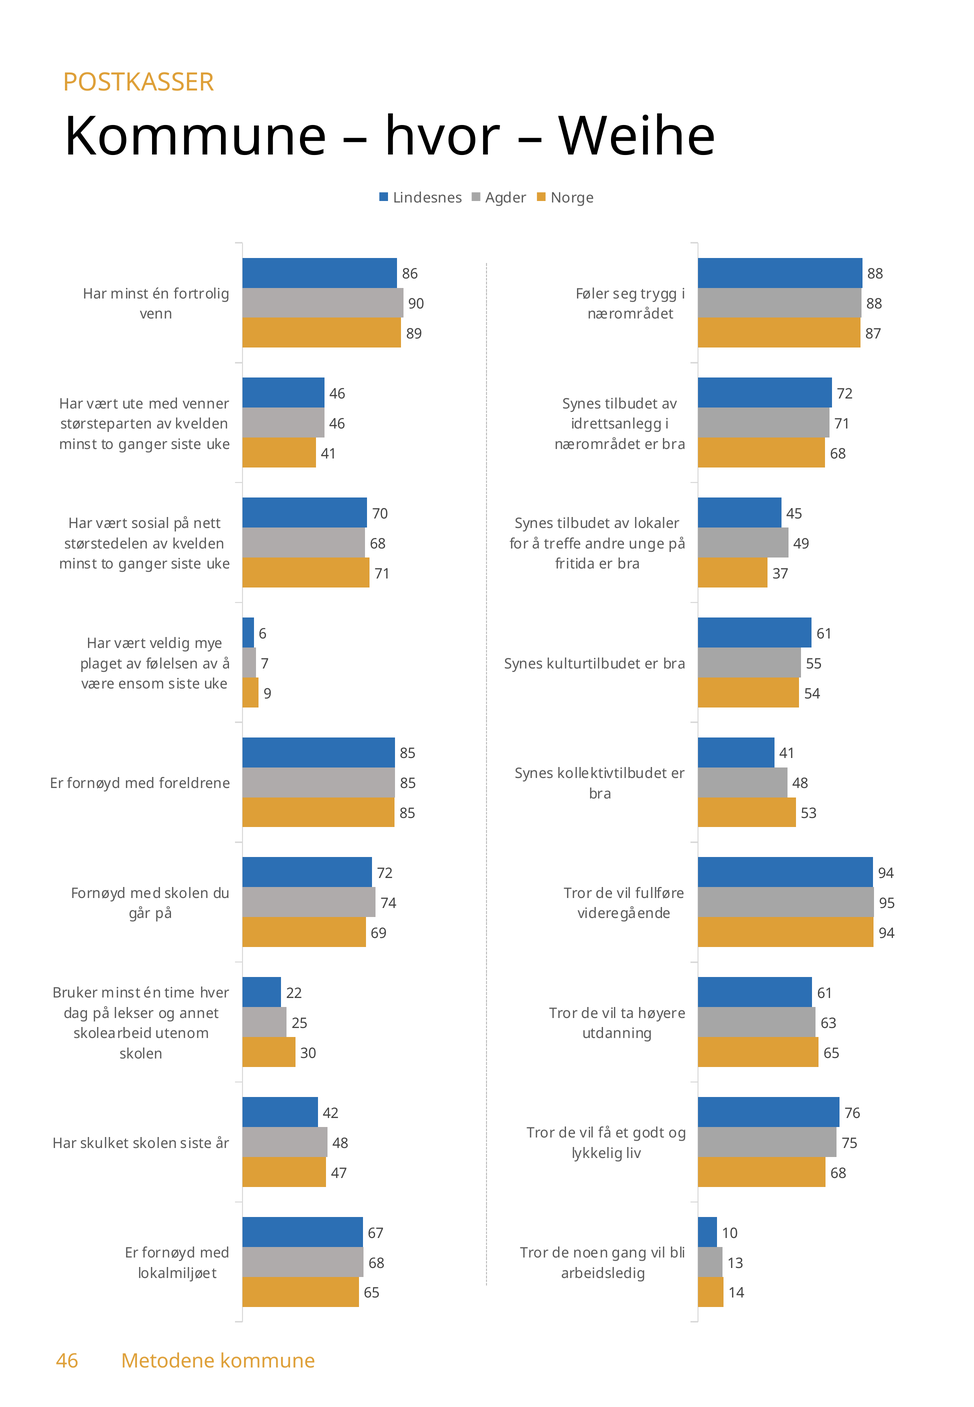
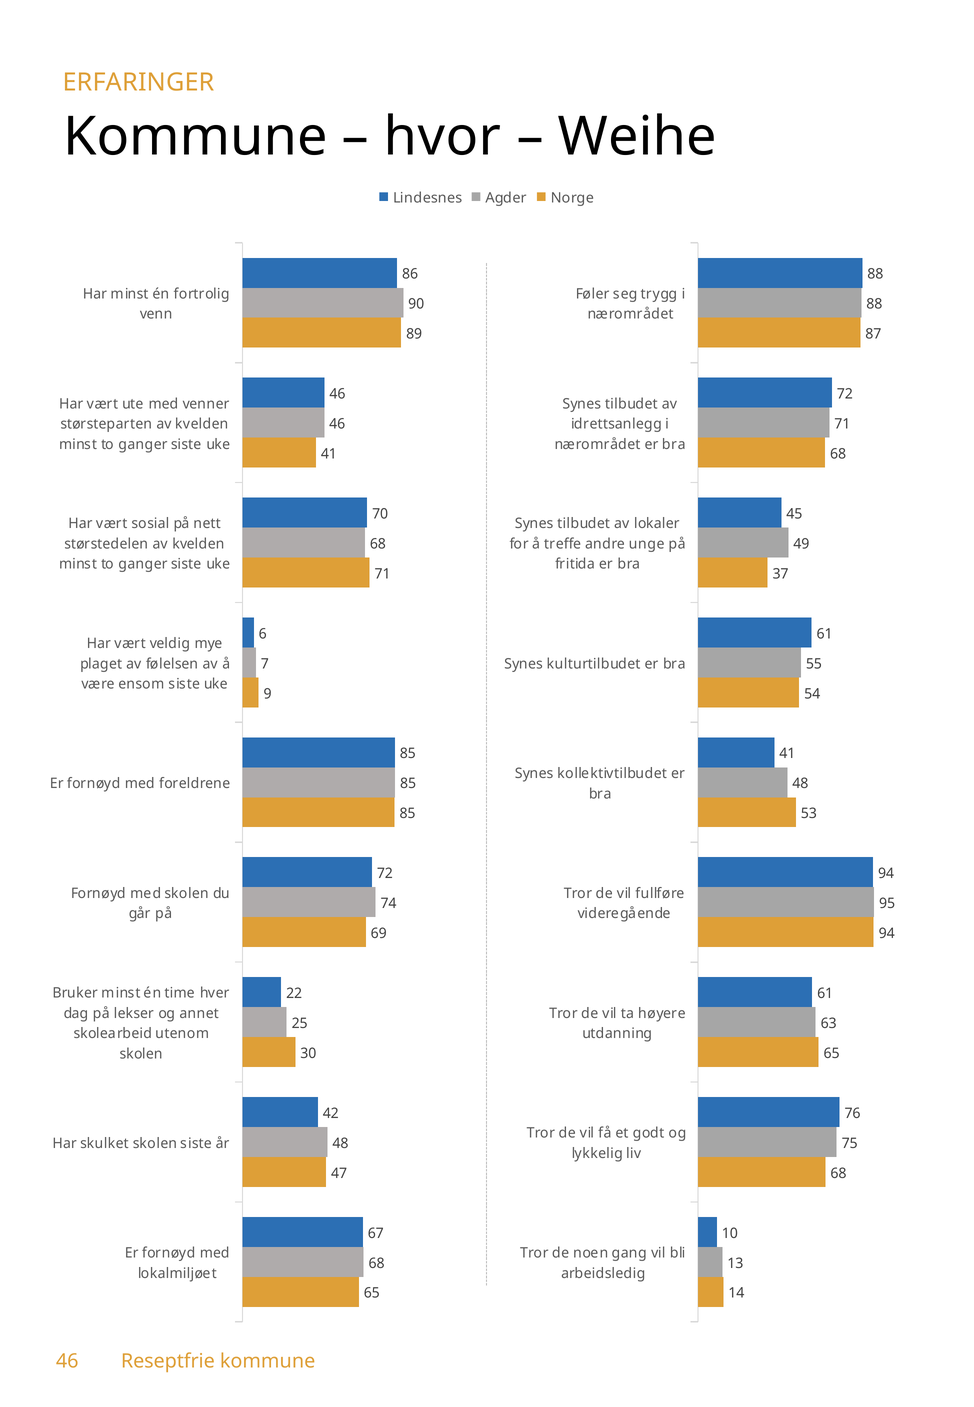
POSTKASSER: POSTKASSER -> ERFARINGER
Metodene: Metodene -> Reseptfrie
